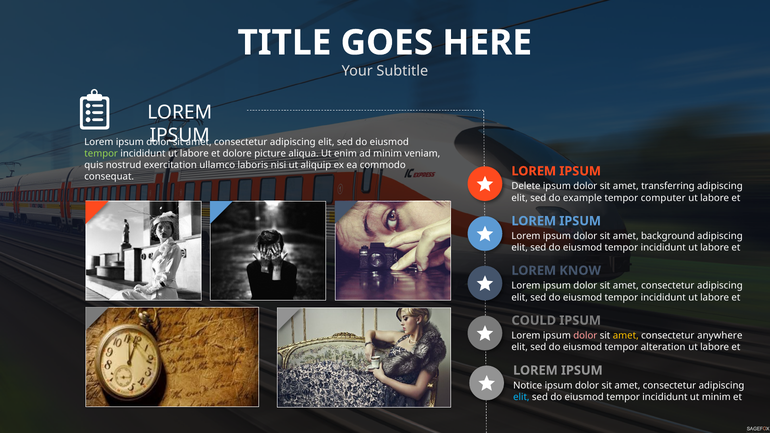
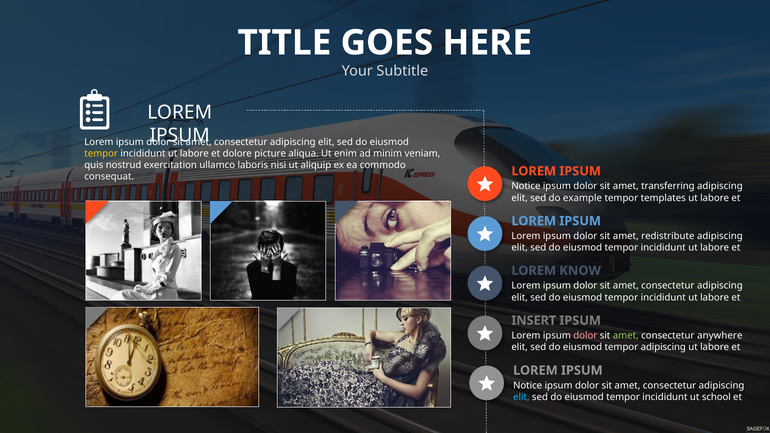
tempor at (101, 154) colour: light green -> yellow
Delete at (526, 186): Delete -> Notice
computer: computer -> templates
background: background -> redistribute
COULD: COULD -> INSERT
amet at (626, 336) colour: yellow -> light green
tempor alteration: alteration -> adipiscing
ut minim: minim -> school
